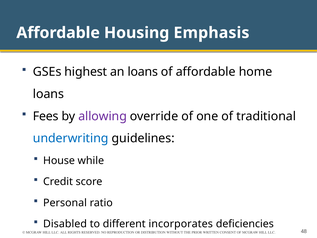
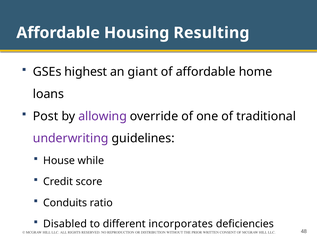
Emphasis: Emphasis -> Resulting
an loans: loans -> giant
Fees: Fees -> Post
underwriting colour: blue -> purple
Personal: Personal -> Conduits
